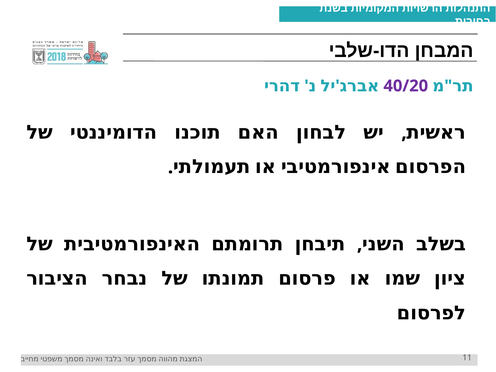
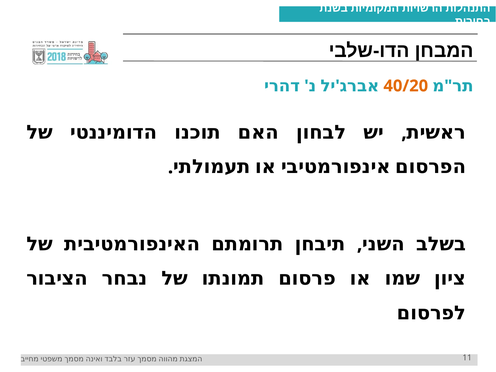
40/20 colour: purple -> orange
